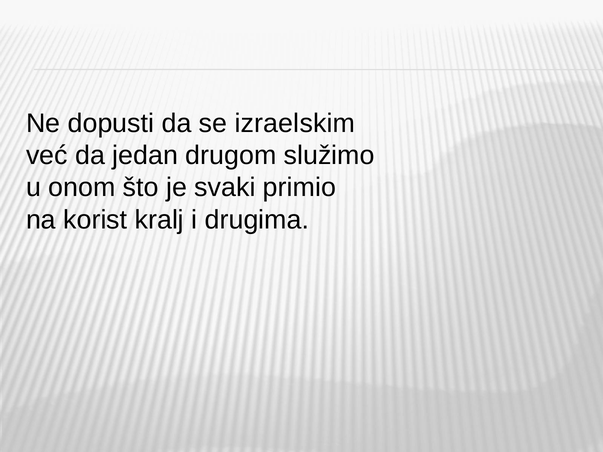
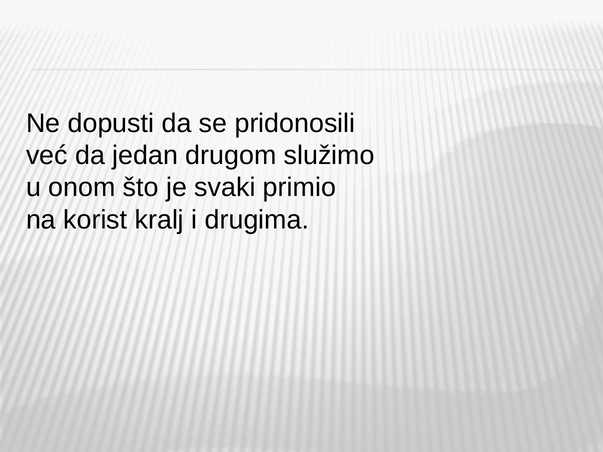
izraelskim: izraelskim -> pridonosili
